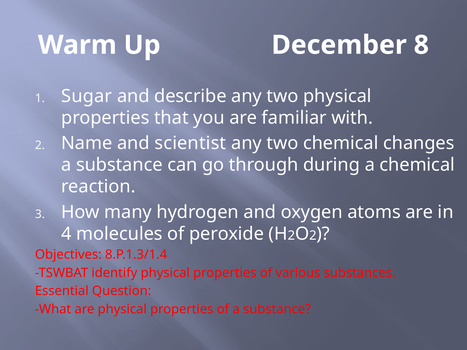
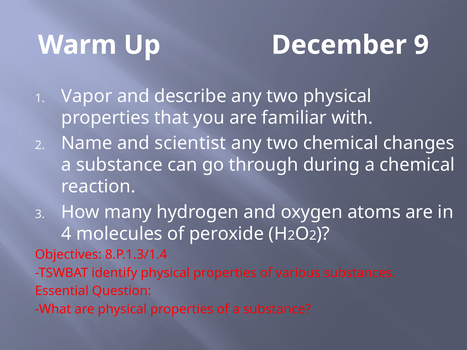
8: 8 -> 9
Sugar: Sugar -> Vapor
